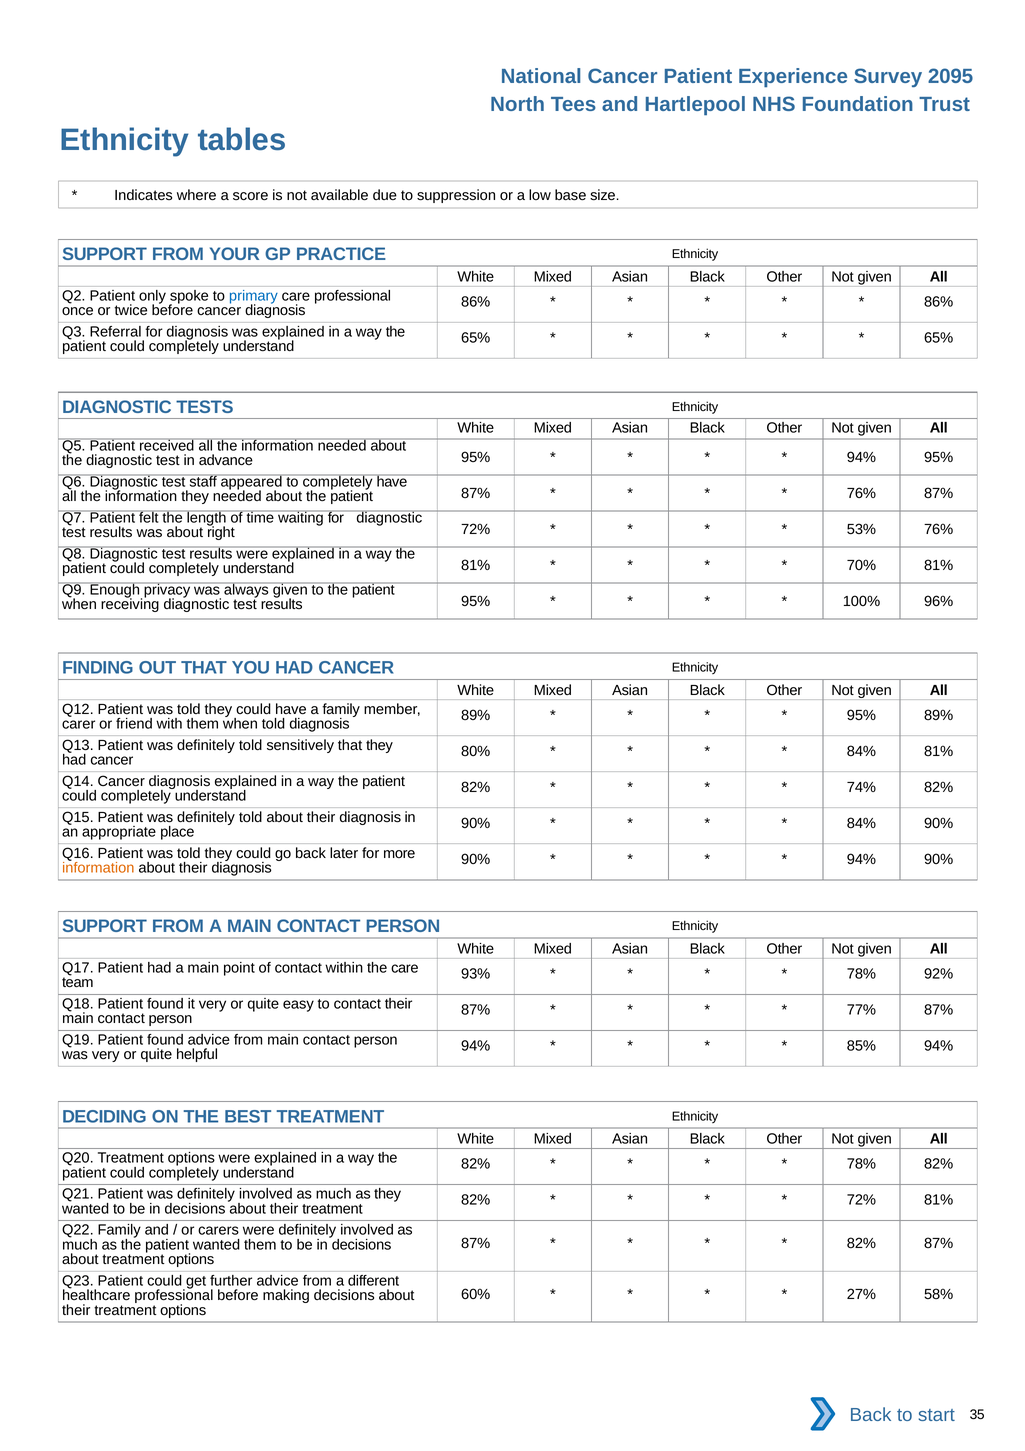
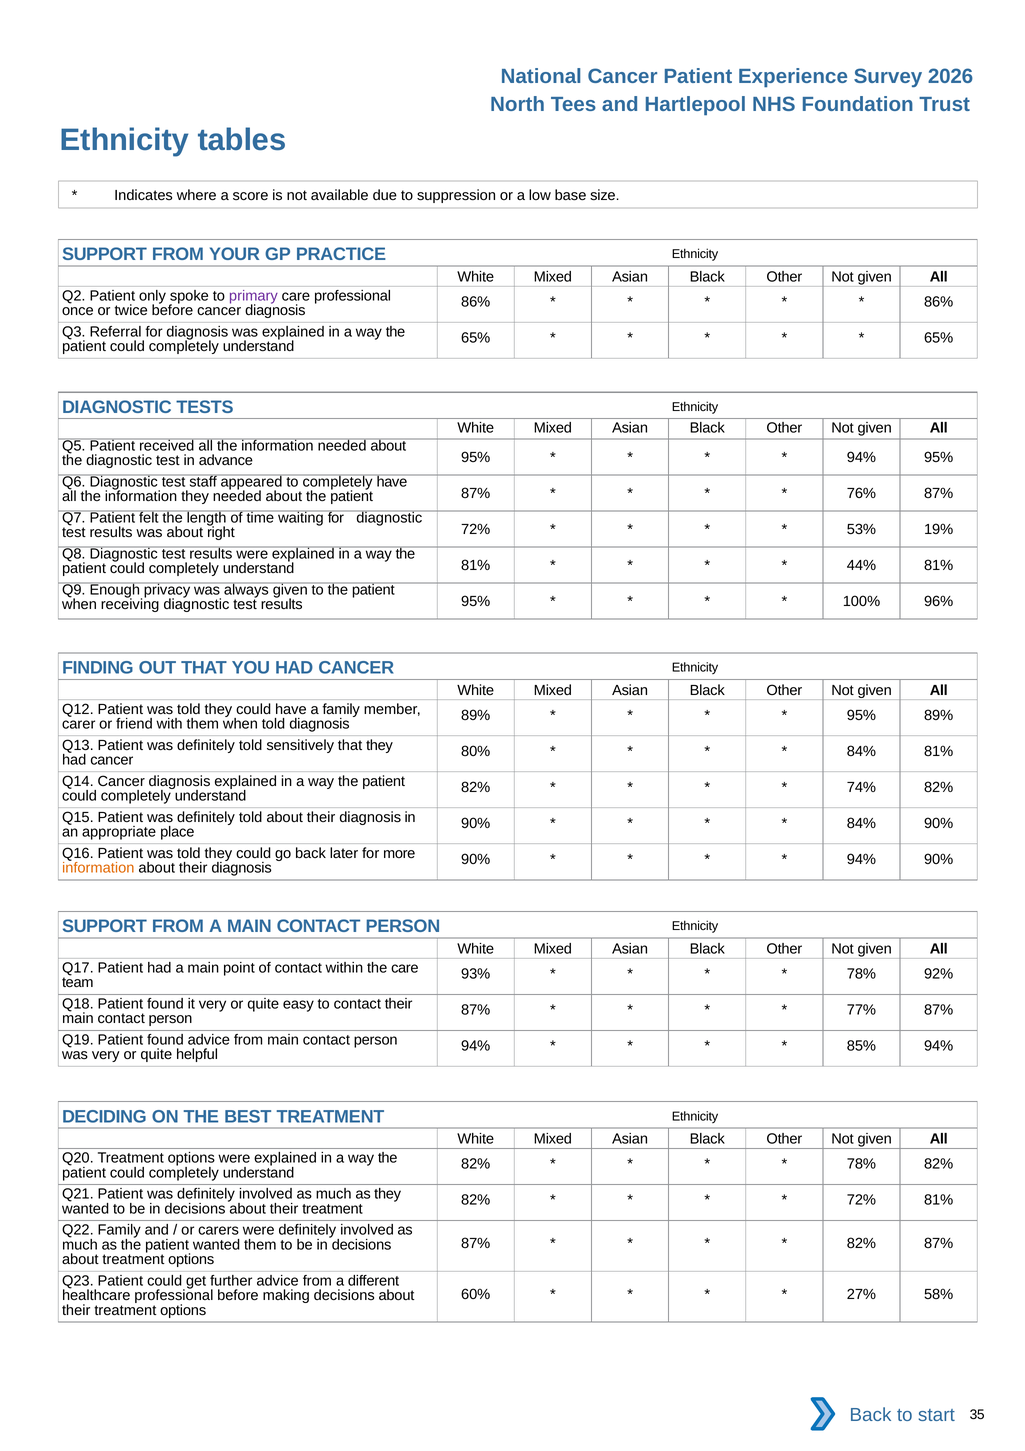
2095: 2095 -> 2026
primary colour: blue -> purple
53% 76%: 76% -> 19%
70%: 70% -> 44%
